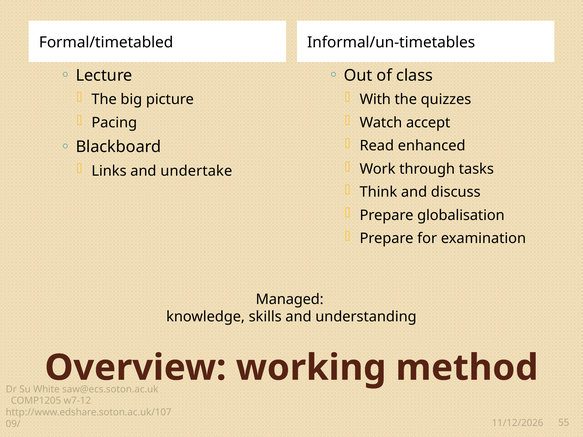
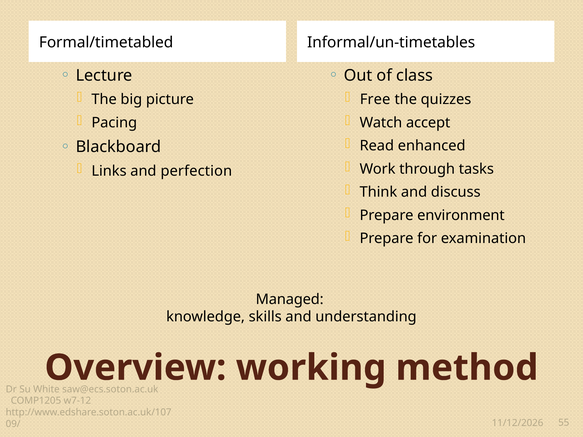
With: With -> Free
undertake: undertake -> perfection
globalisation: globalisation -> environment
